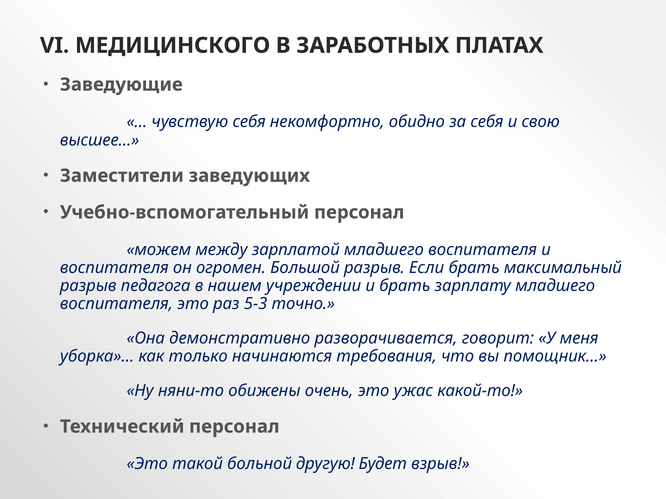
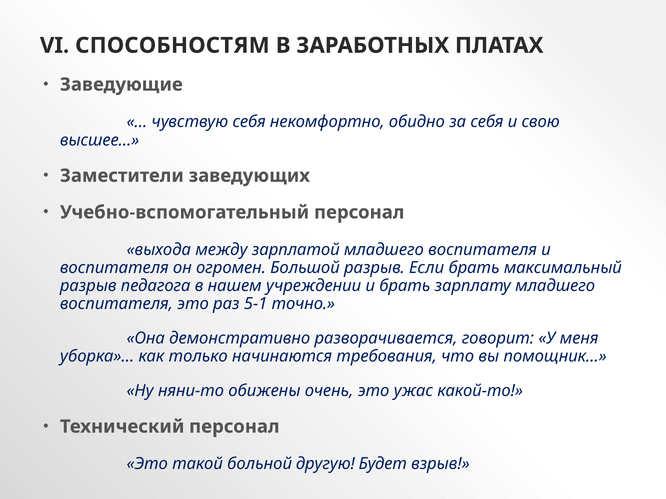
МЕДИЦИНСКОГО: МЕДИЦИНСКОГО -> СПОСОБНОСТЯМ
можем: можем -> выхода
5-3: 5-3 -> 5-1
